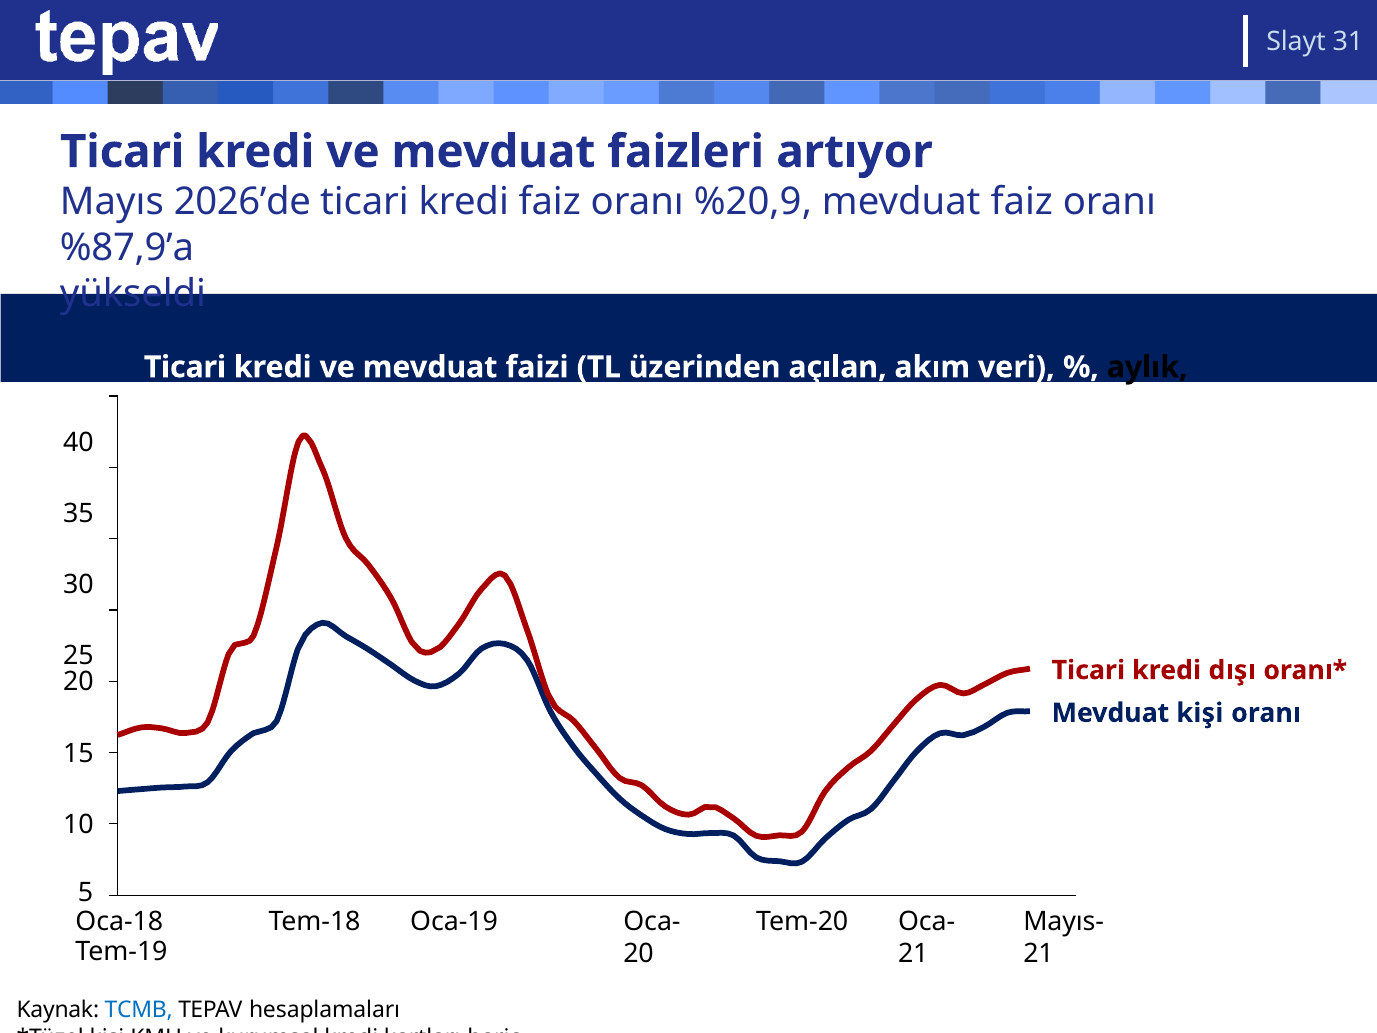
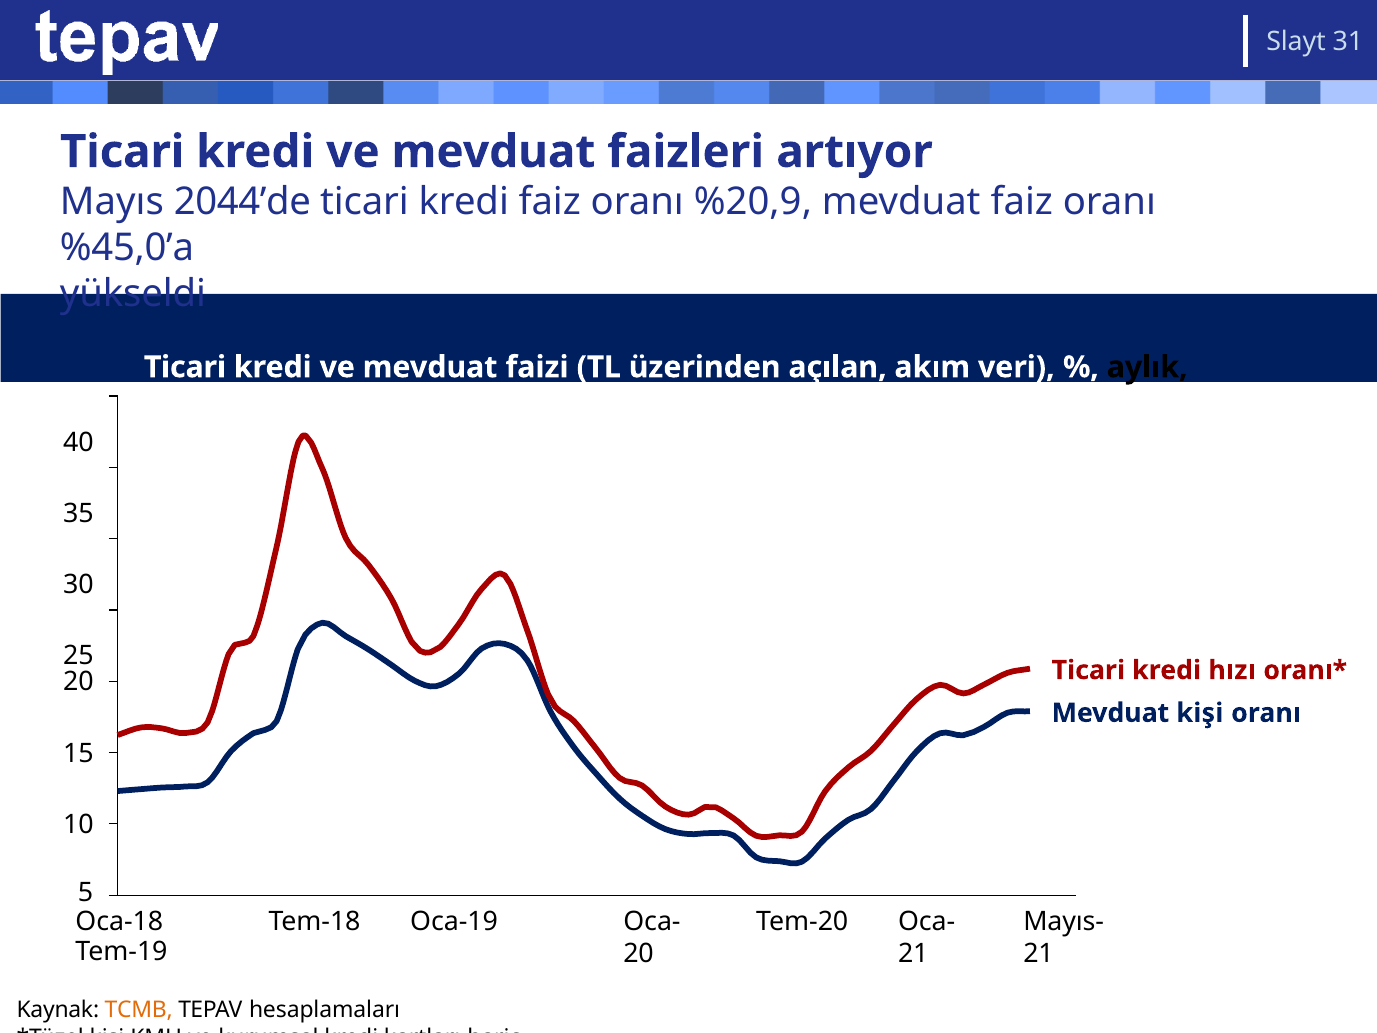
2026’de: 2026’de -> 2044’de
%87,9’a: %87,9’a -> %45,0’a
dışı: dışı -> hızı
TCMB colour: blue -> orange
